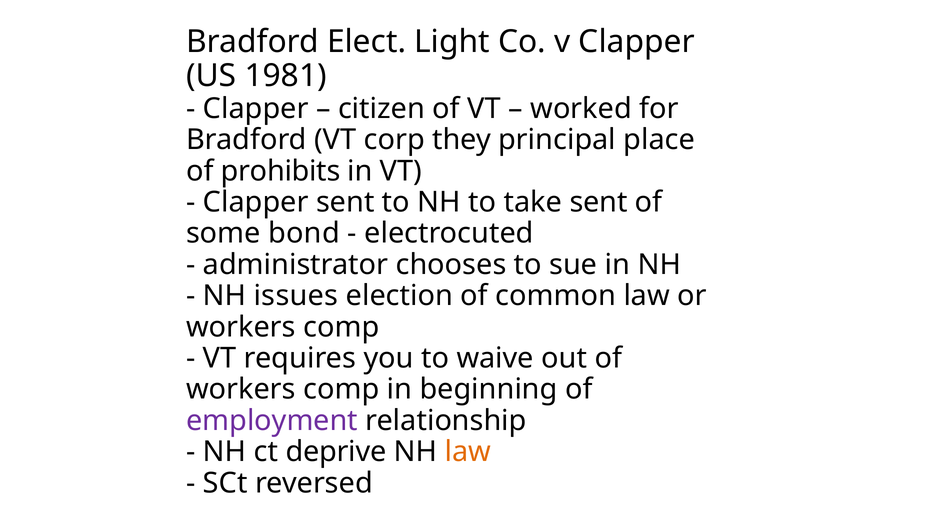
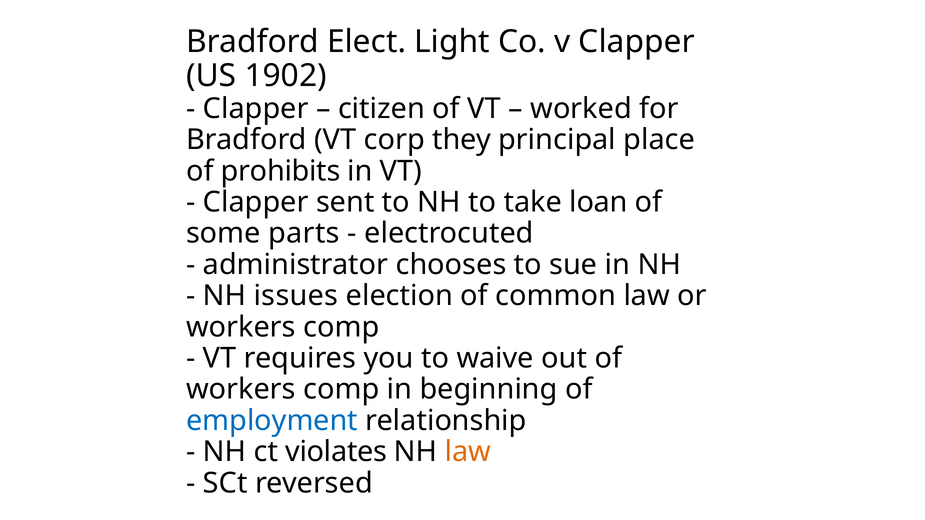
1981: 1981 -> 1902
take sent: sent -> loan
bond: bond -> parts
employment colour: purple -> blue
deprive: deprive -> violates
